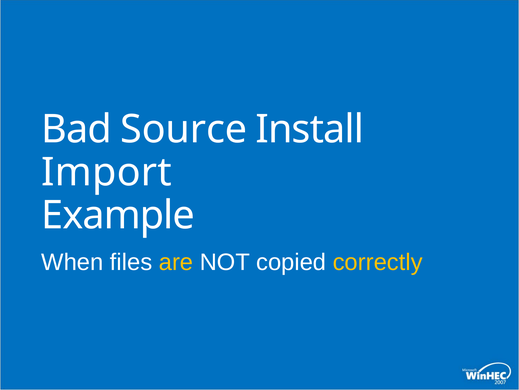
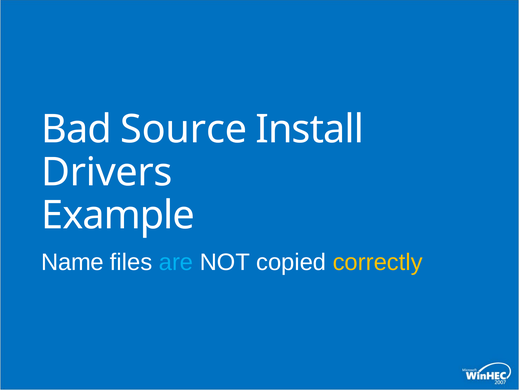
Import: Import -> Drivers
When: When -> Name
are colour: yellow -> light blue
